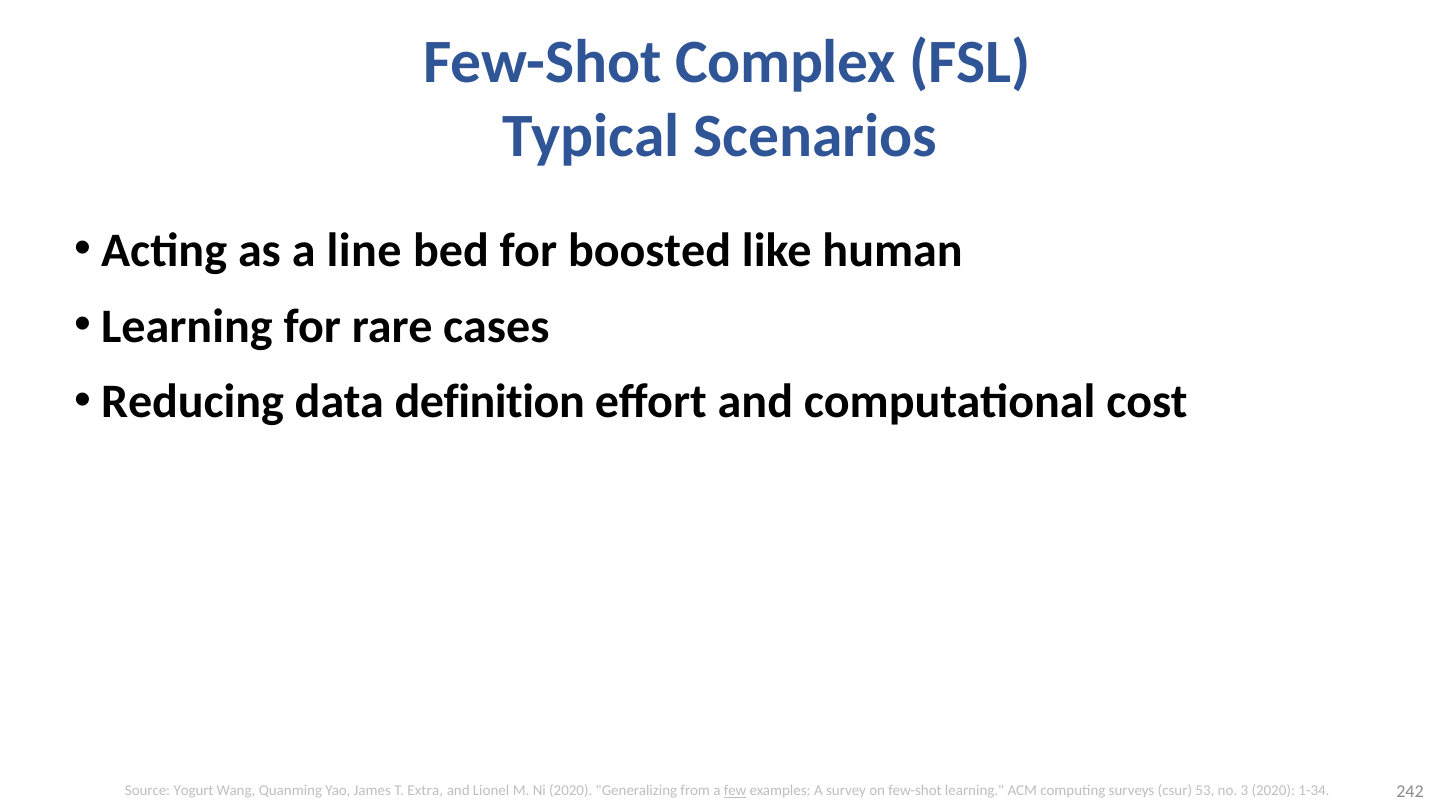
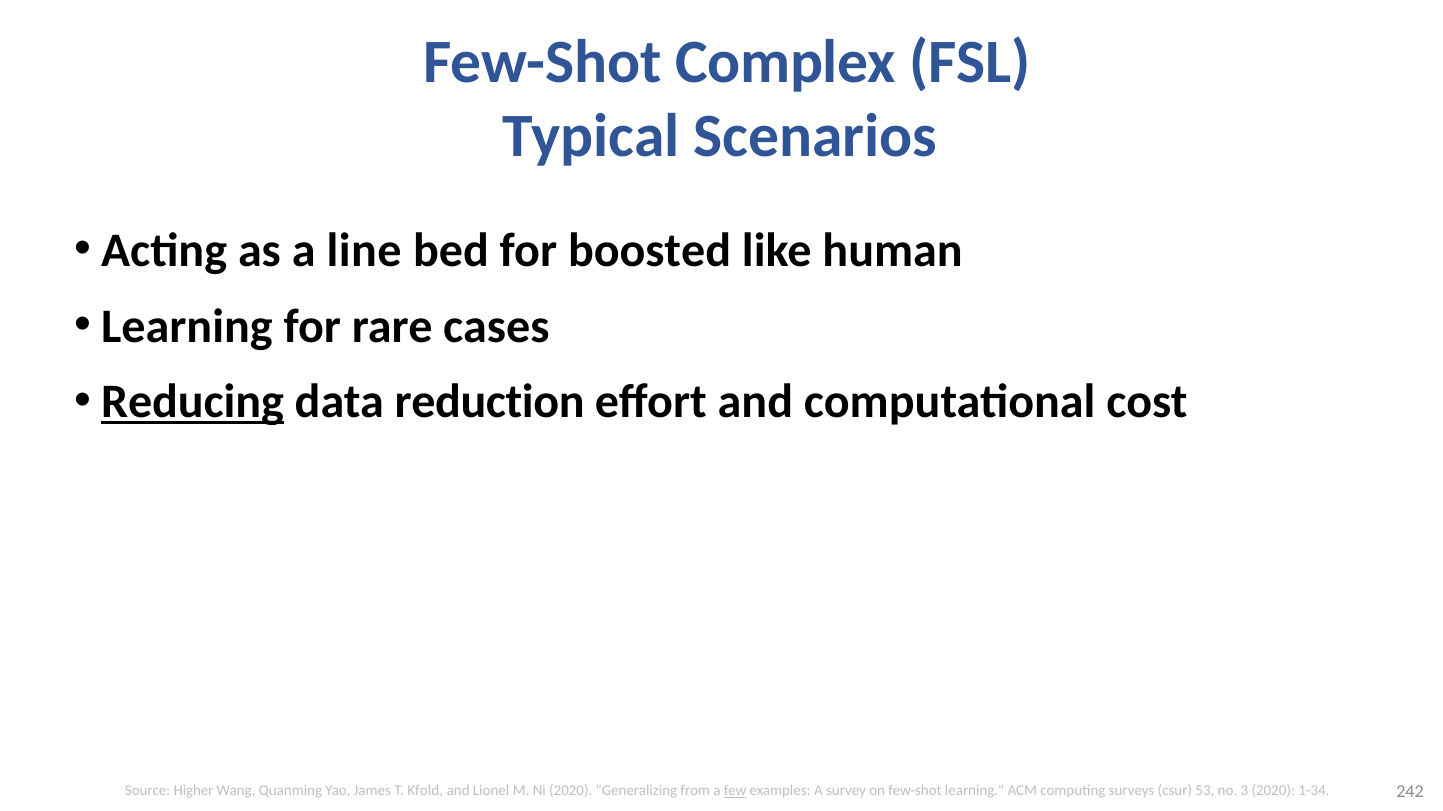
Reducing underline: none -> present
definition: definition -> reduction
Yogurt: Yogurt -> Higher
Extra: Extra -> Kfold
